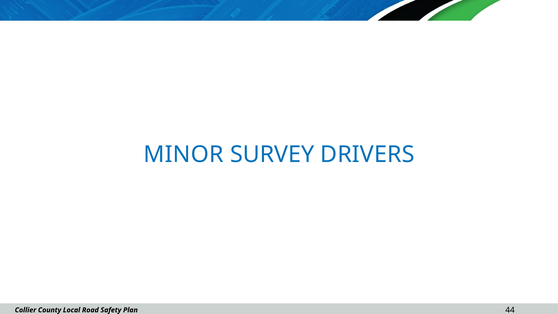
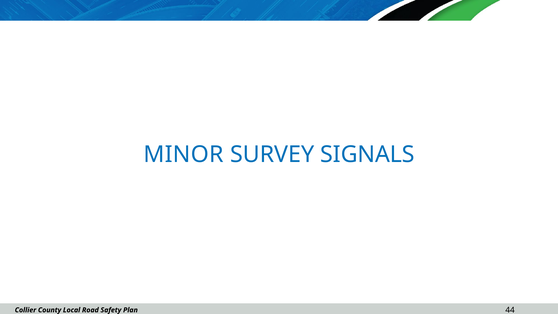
DRIVERS: DRIVERS -> SIGNALS
